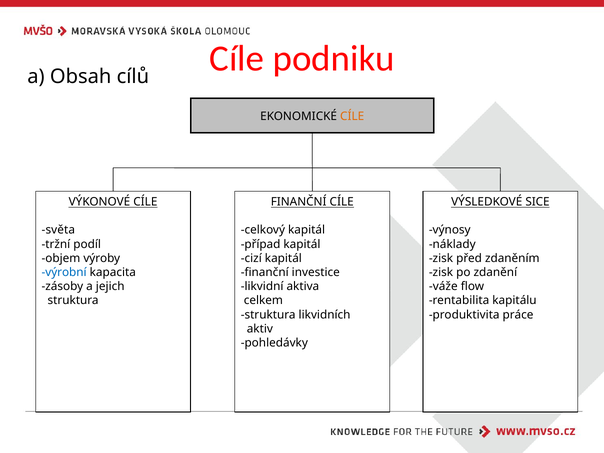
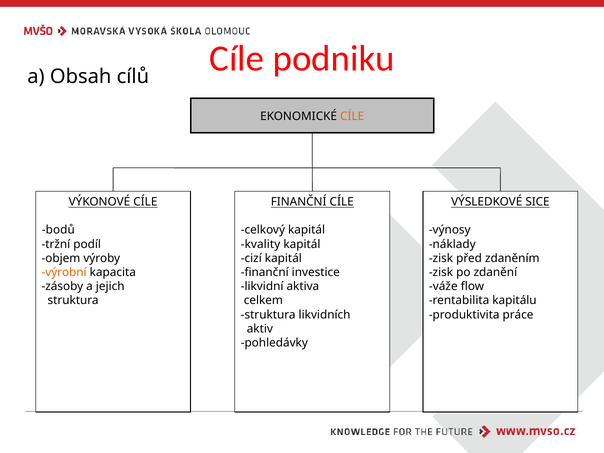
světa: světa -> bodů
případ: případ -> kvality
výrobní colour: blue -> orange
